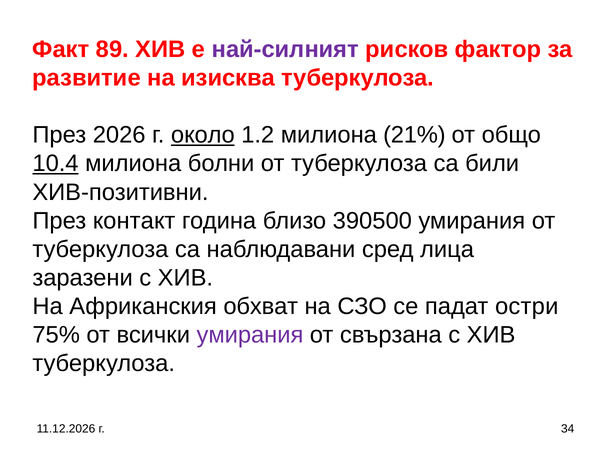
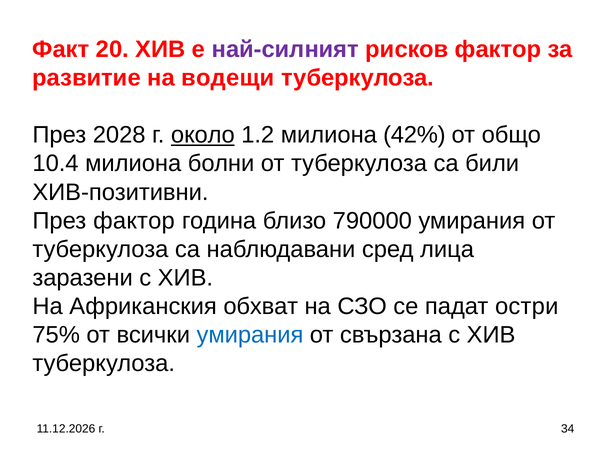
89: 89 -> 20
изисква: изисква -> водещи
2026: 2026 -> 2028
21%: 21% -> 42%
10.4 underline: present -> none
През контакт: контакт -> фактор
390500: 390500 -> 790000
умирания at (250, 334) colour: purple -> blue
